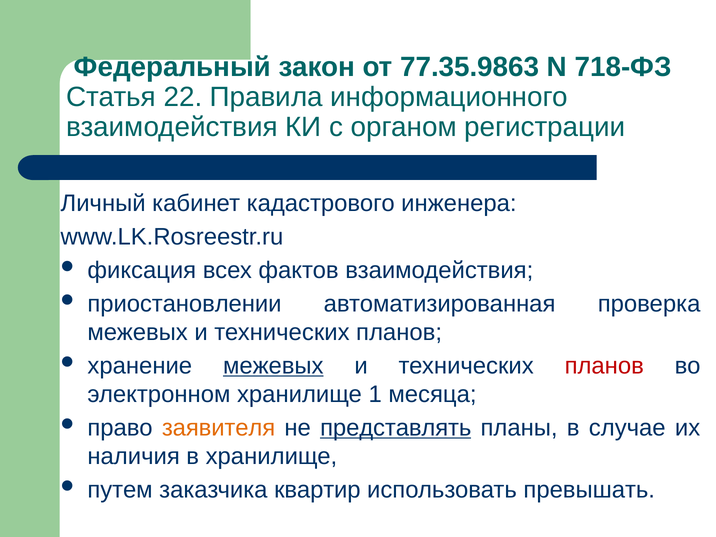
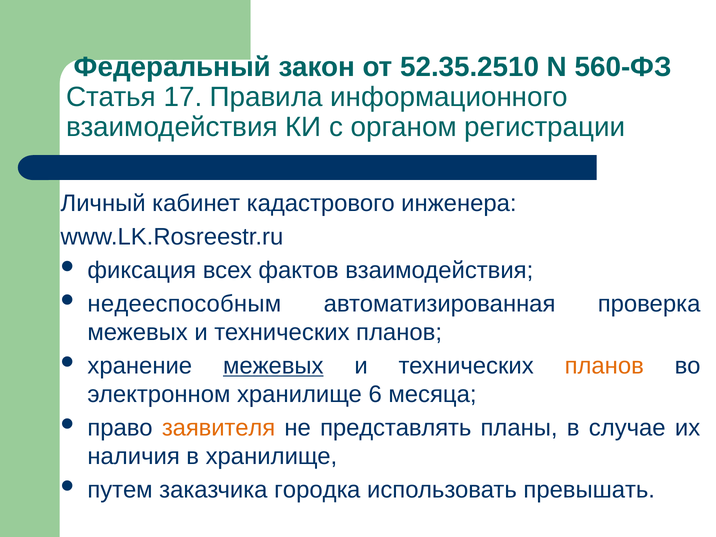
77.35.9863: 77.35.9863 -> 52.35.2510
718-ФЗ: 718-ФЗ -> 560-ФЗ
22: 22 -> 17
приостановлении: приостановлении -> недееспособным
планов at (604, 366) colour: red -> orange
1: 1 -> 6
представлять underline: present -> none
квартир: квартир -> городка
